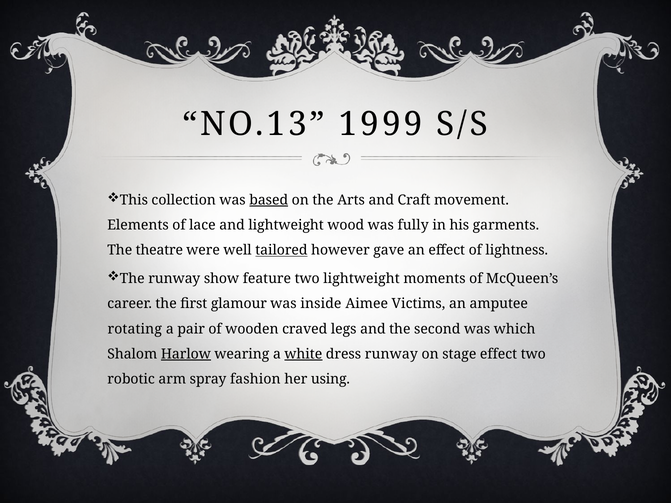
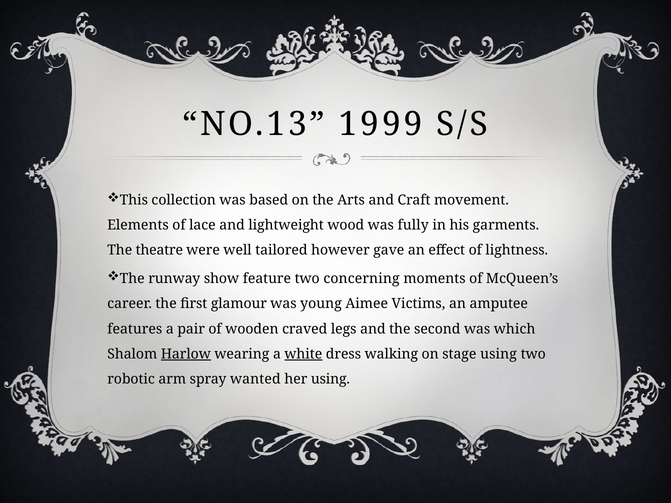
based underline: present -> none
tailored underline: present -> none
two lightweight: lightweight -> concerning
inside: inside -> young
rotating: rotating -> features
dress runway: runway -> walking
stage effect: effect -> using
fashion: fashion -> wanted
